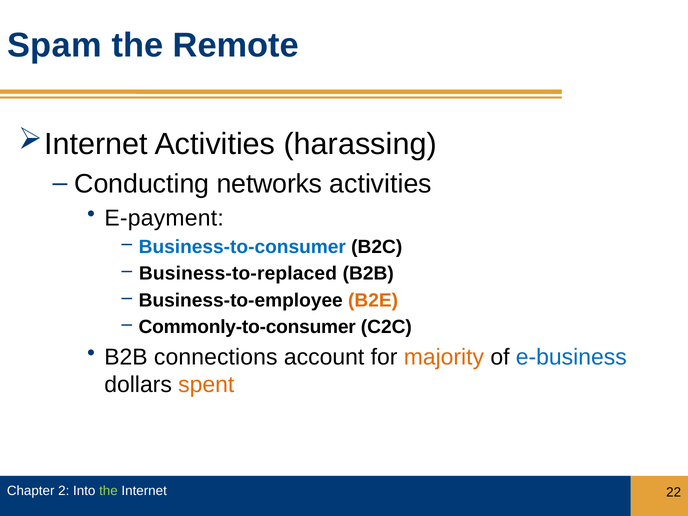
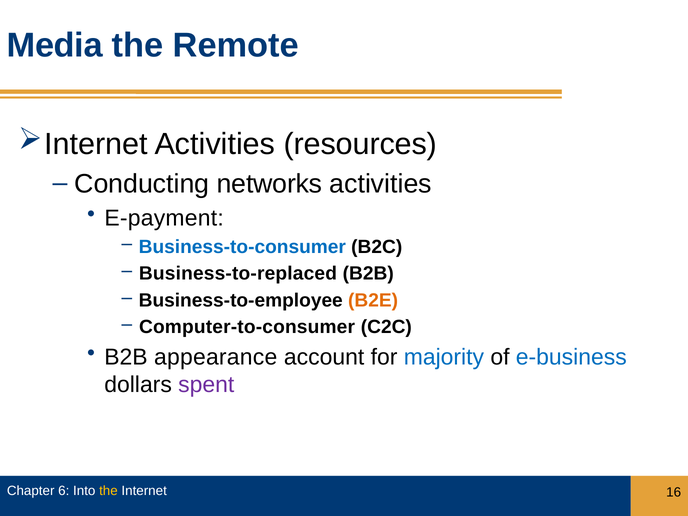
Spam: Spam -> Media
harassing: harassing -> resources
Commonly-to-consumer: Commonly-to-consumer -> Computer-to-consumer
connections: connections -> appearance
majority colour: orange -> blue
spent colour: orange -> purple
2: 2 -> 6
the at (108, 491) colour: light green -> yellow
22: 22 -> 16
